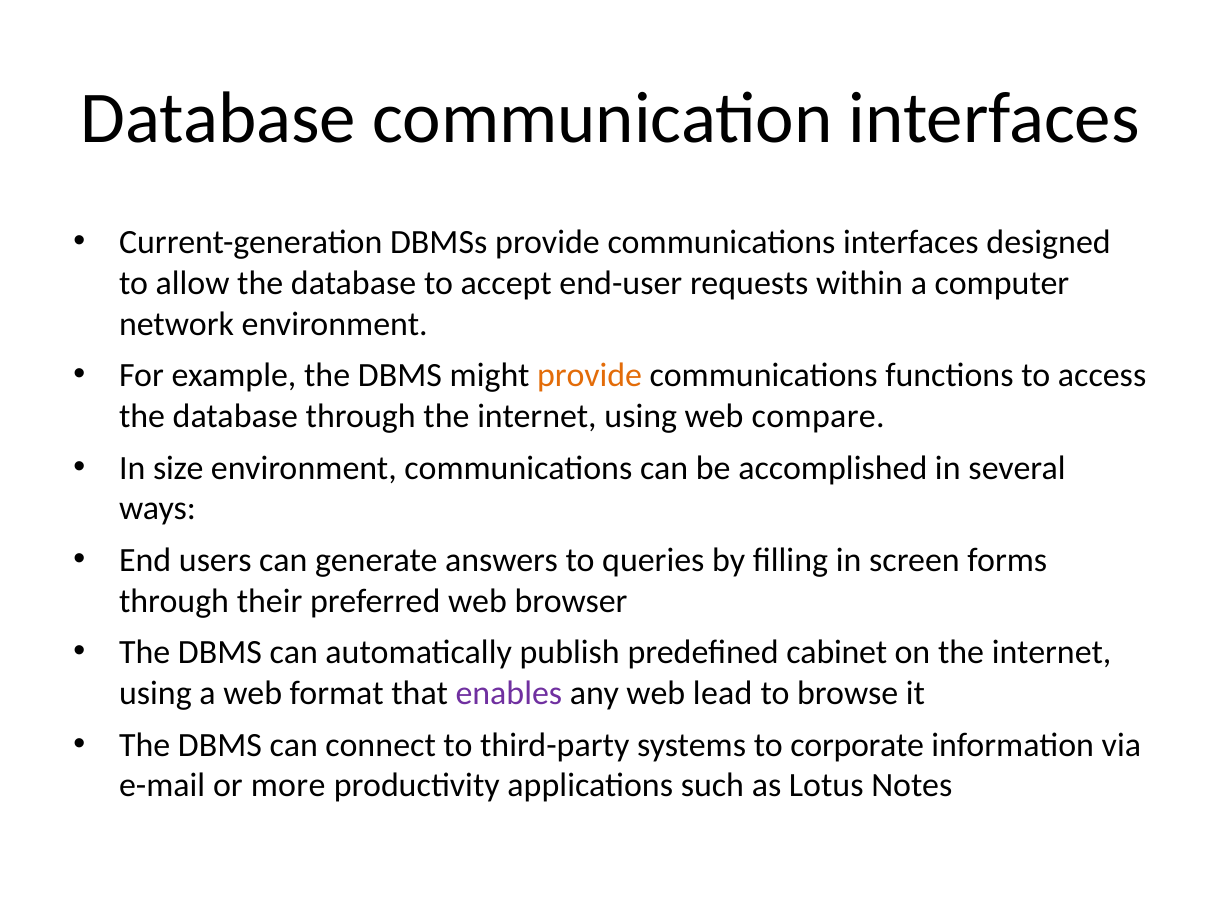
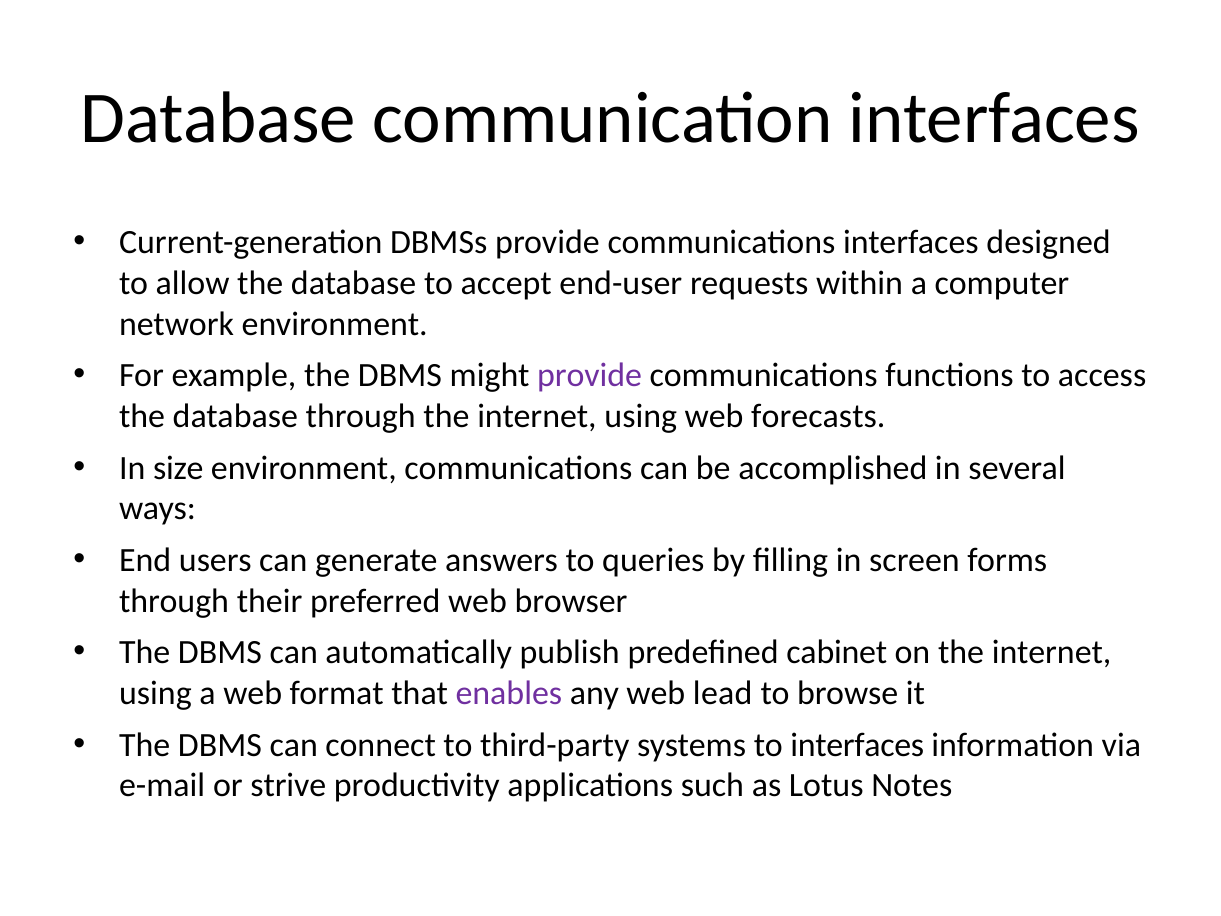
provide at (590, 376) colour: orange -> purple
compare: compare -> forecasts
to corporate: corporate -> interfaces
more: more -> strive
